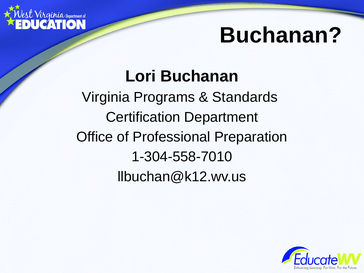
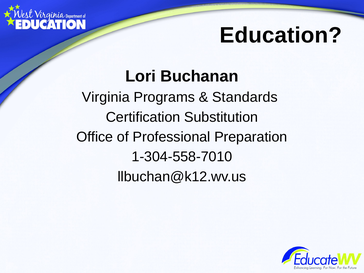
Buchanan at (281, 35): Buchanan -> Education
Department: Department -> Substitution
